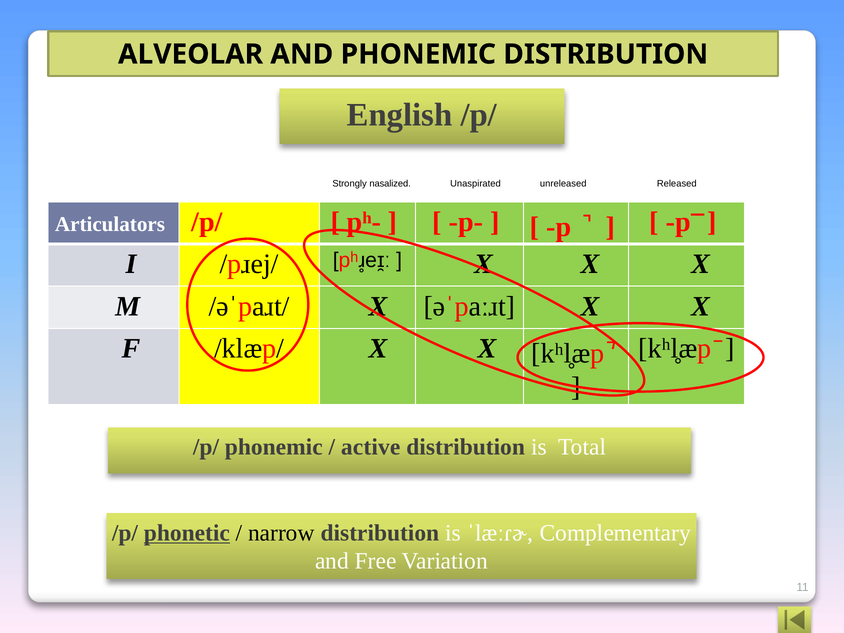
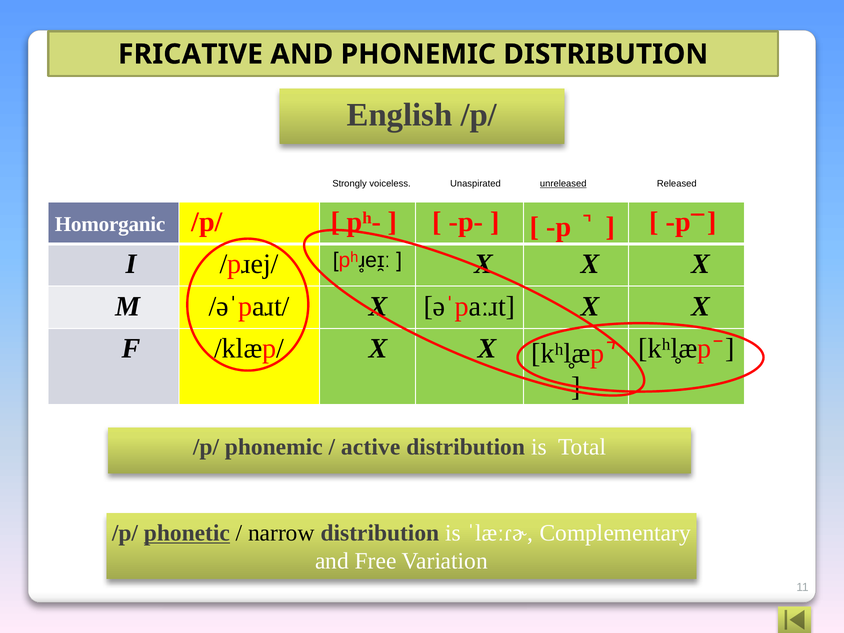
ALVEOLAR: ALVEOLAR -> FRICATIVE
nasalized: nasalized -> voiceless
unreleased underline: none -> present
Articulators: Articulators -> Homorganic
